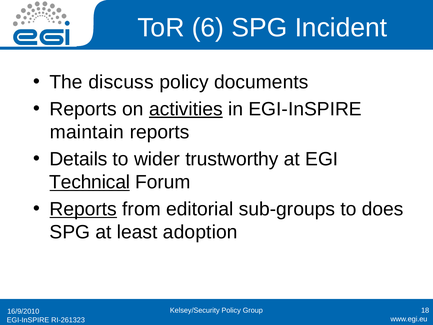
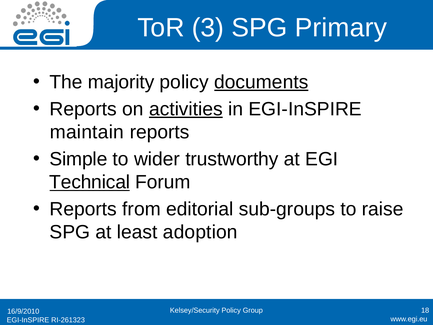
6: 6 -> 3
Incident: Incident -> Primary
discuss: discuss -> majority
documents underline: none -> present
Details: Details -> Simple
Reports at (83, 209) underline: present -> none
does: does -> raise
